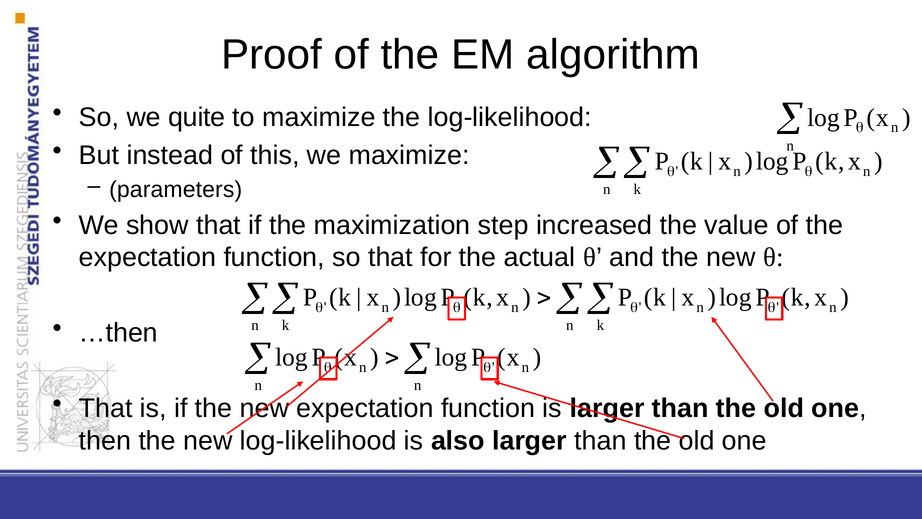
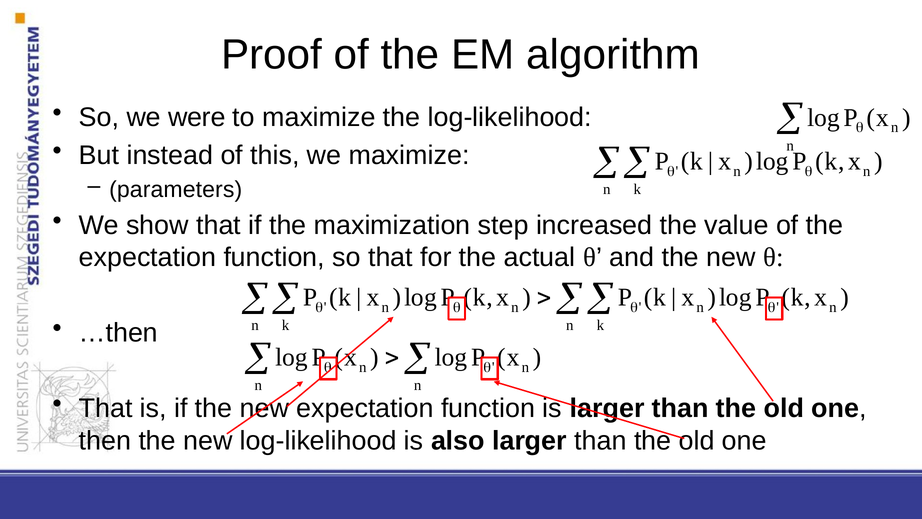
quite: quite -> were
